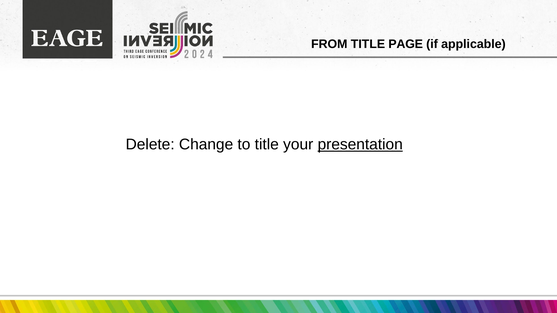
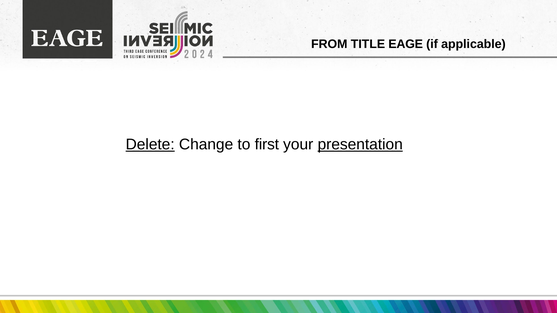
PAGE: PAGE -> EAGE
Delete underline: none -> present
to title: title -> first
